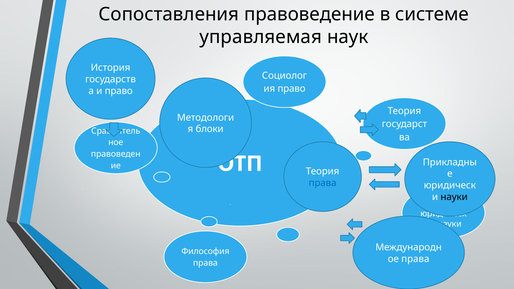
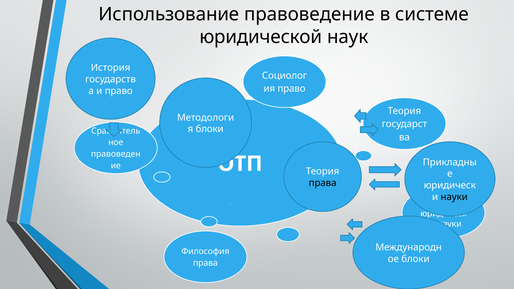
Сопоставления: Сопоставления -> Использование
управляемая: управляемая -> юридической
права at (323, 183) colour: blue -> black
права at (415, 259): права -> блоки
